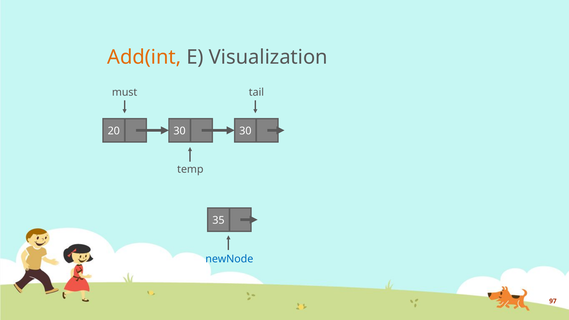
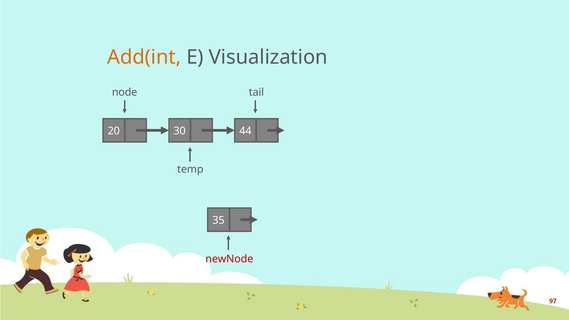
must: must -> node
30 30: 30 -> 44
newNode colour: blue -> red
